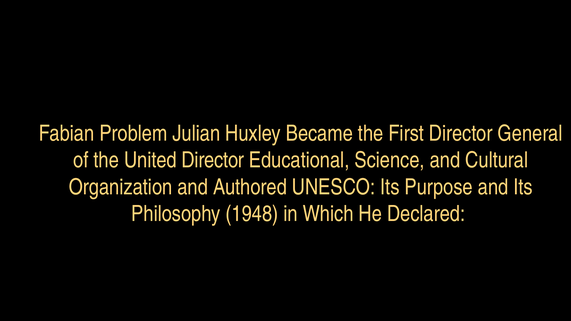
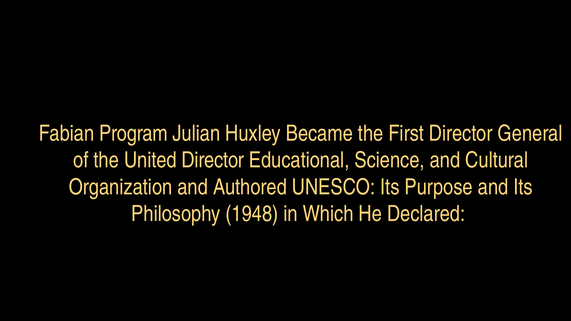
Problem: Problem -> Program
